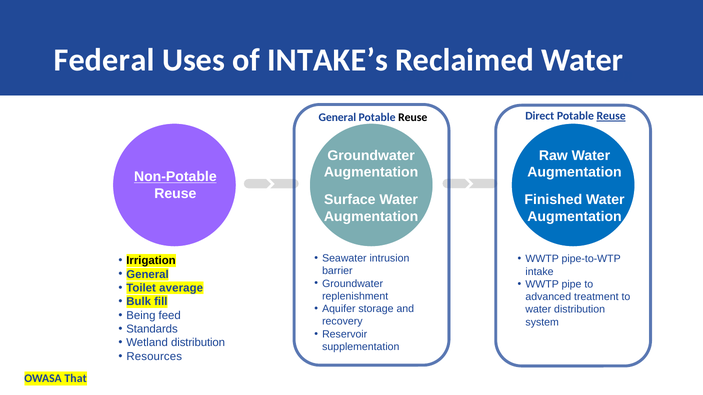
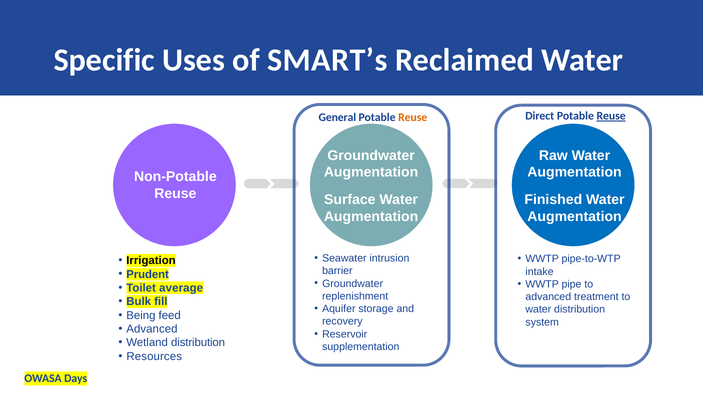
Federal: Federal -> Specific
INTAKE’s: INTAKE’s -> SMART’s
Reuse at (413, 117) colour: black -> orange
Non-Potable underline: present -> none
General at (148, 275): General -> Prudent
Standards at (152, 329): Standards -> Advanced
That: That -> Days
